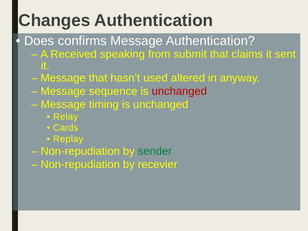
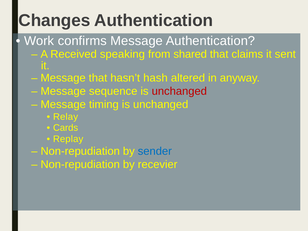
Does: Does -> Work
submit: submit -> shared
used: used -> hash
sender colour: green -> blue
